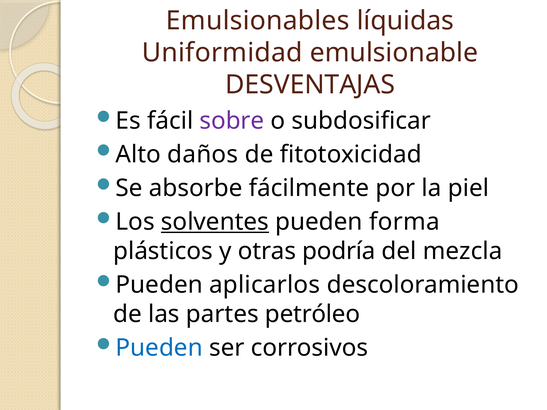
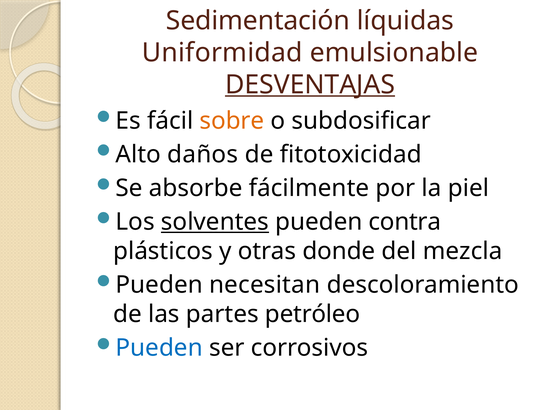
Emulsionables: Emulsionables -> Sedimentación
DESVENTAJAS underline: none -> present
sobre colour: purple -> orange
forma: forma -> contra
podría: podría -> donde
aplicarlos: aplicarlos -> necesitan
